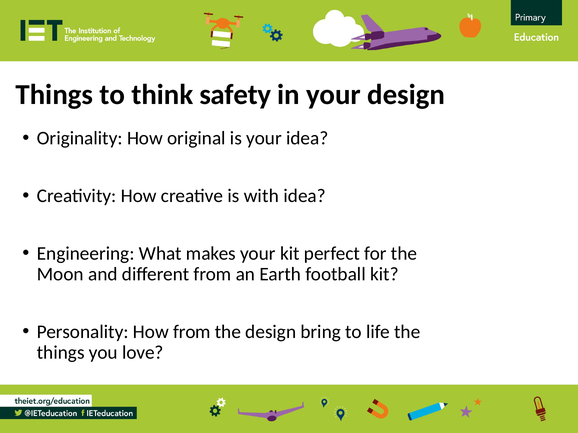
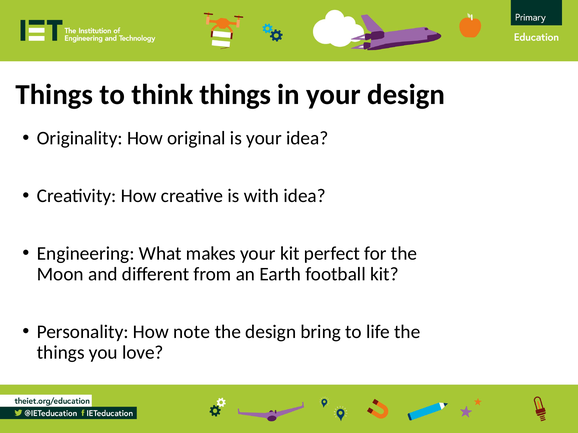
think safety: safety -> things
How from: from -> note
